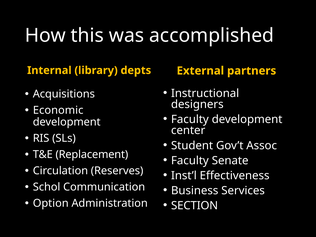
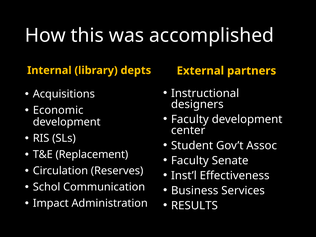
Option: Option -> Impact
SECTION: SECTION -> RESULTS
